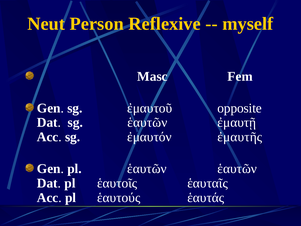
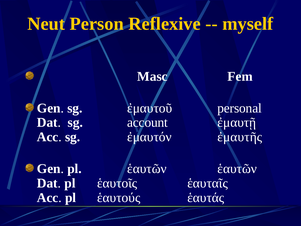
opposite: opposite -> personal
sg ἑαυτῶν: ἑαυτῶν -> account
